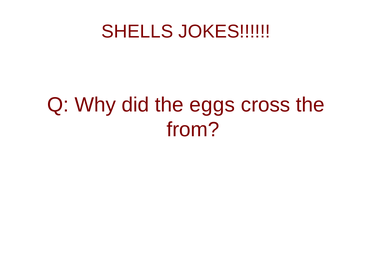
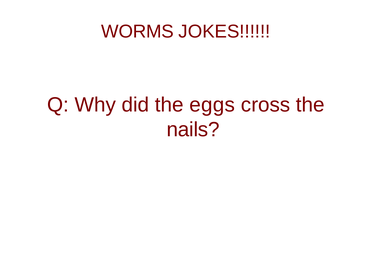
SHELLS: SHELLS -> WORMS
from: from -> nails
